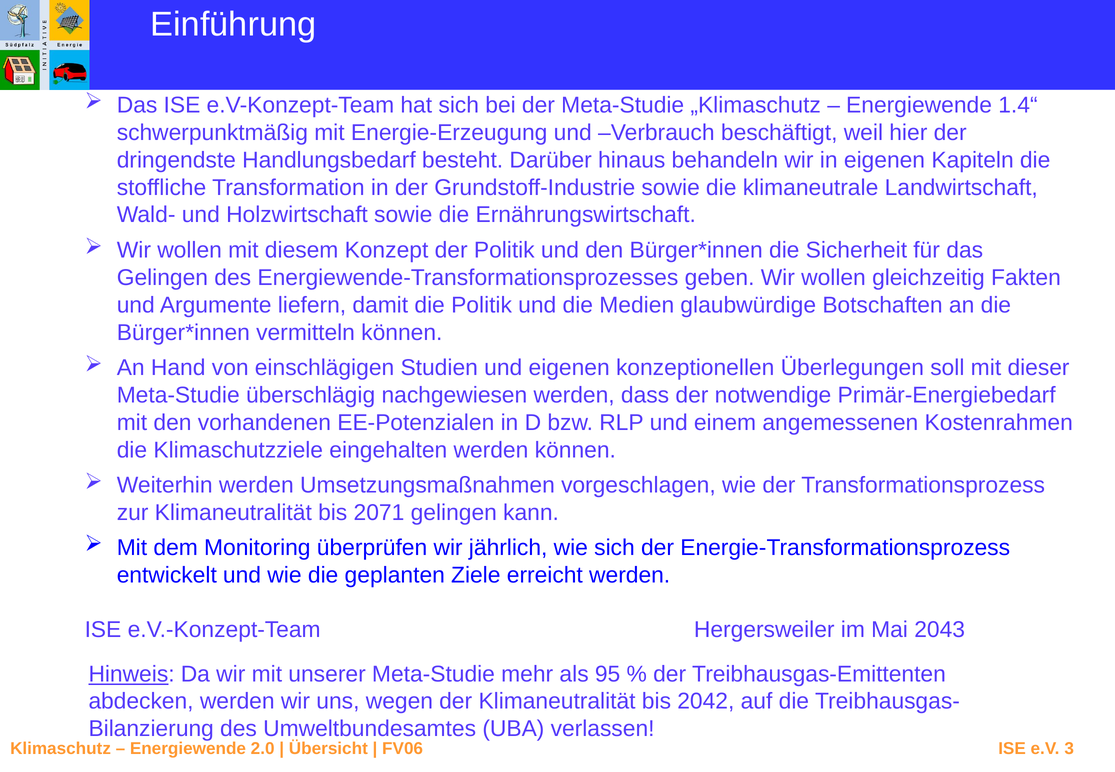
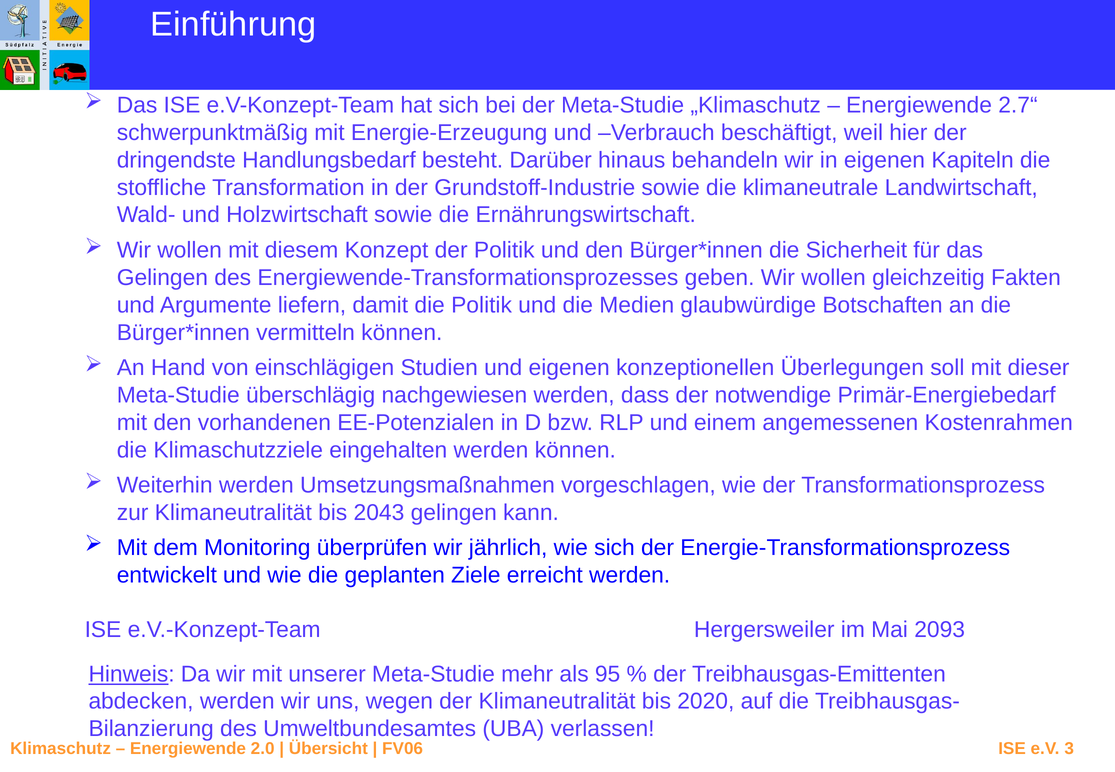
1.4“: 1.4“ -> 2.7“
2071: 2071 -> 2043
2043: 2043 -> 2093
2042: 2042 -> 2020
